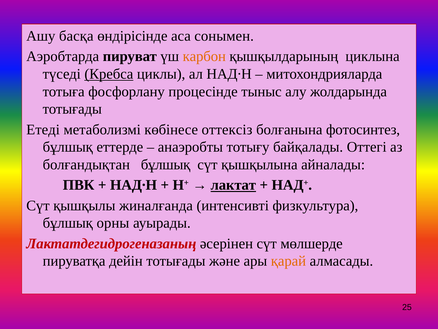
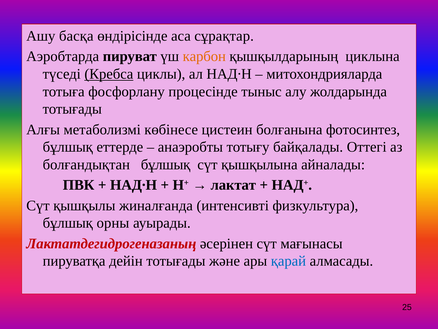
сонымен: сонымен -> сұрақтар
Етеді: Етеді -> Алғы
оттексіз: оттексіз -> цистеин
лактат underline: present -> none
мөлшерде: мөлшерде -> мағынасы
қарай colour: orange -> blue
